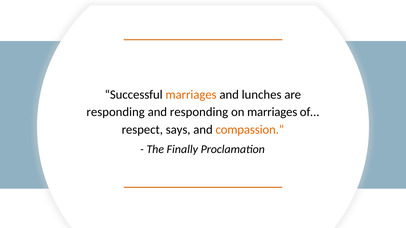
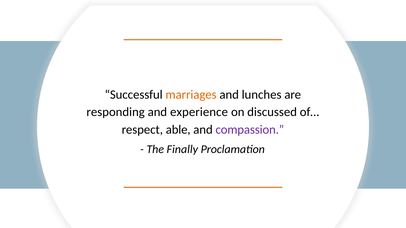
and responding: responding -> experience
on marriages: marriages -> discussed
says: says -> able
compassion colour: orange -> purple
